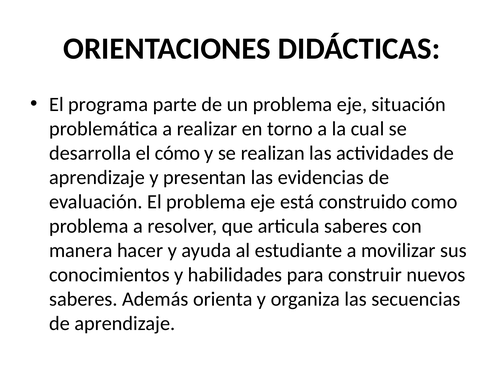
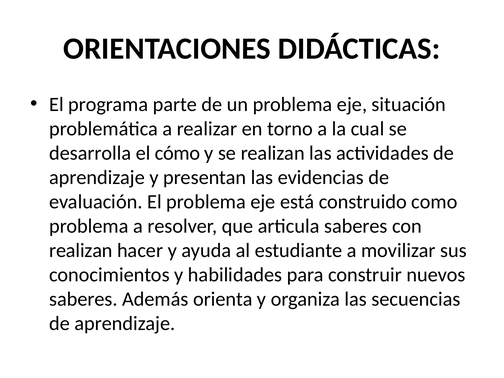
manera at (81, 251): manera -> realizan
